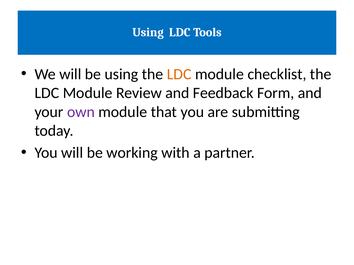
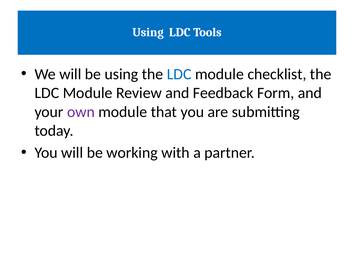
LDC at (179, 74) colour: orange -> blue
